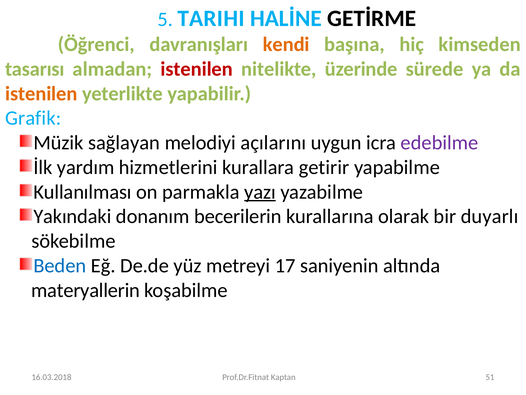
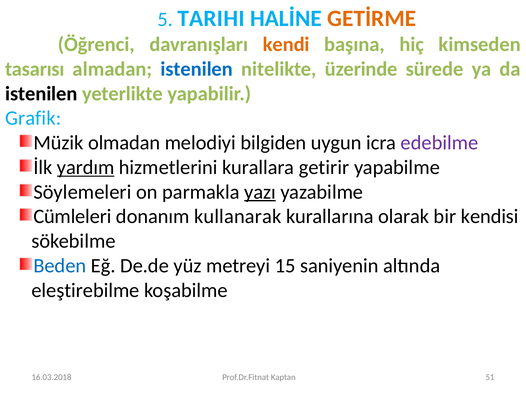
GETİRME colour: black -> orange
istenilen at (197, 69) colour: red -> blue
istenilen at (41, 93) colour: orange -> black
sağlayan: sağlayan -> olmadan
açılarını: açılarını -> bilgiden
yardım underline: none -> present
Kullanılması: Kullanılması -> Söylemeleri
Yakındaki: Yakındaki -> Cümleleri
becerilerin: becerilerin -> kullanarak
duyarlı: duyarlı -> kendisi
17: 17 -> 15
materyallerin: materyallerin -> eleştirebilme
